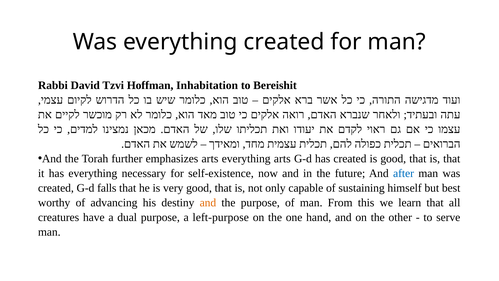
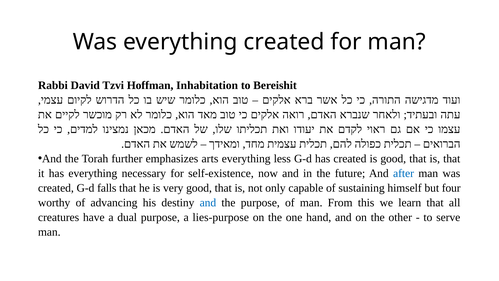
everything arts: arts -> less
best: best -> four
and at (208, 203) colour: orange -> blue
left-purpose: left-purpose -> lies-purpose
